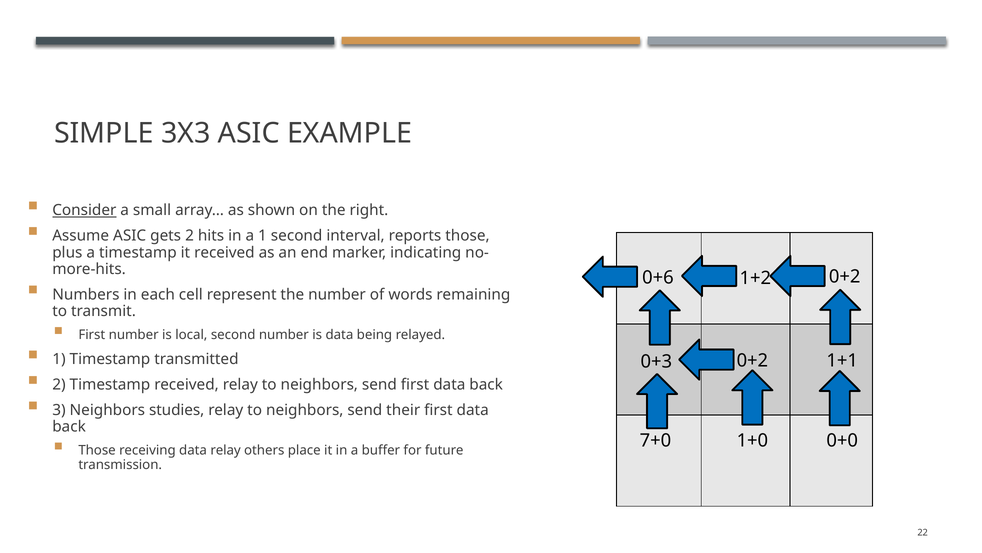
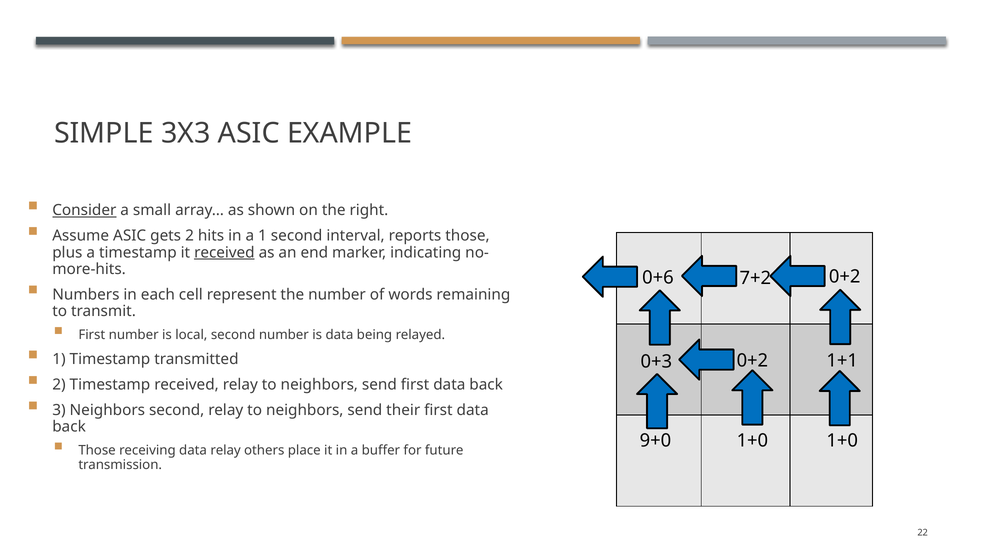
received at (224, 252) underline: none -> present
1+2: 1+2 -> 7+2
Neighbors studies: studies -> second
7+0: 7+0 -> 9+0
1+0 0+0: 0+0 -> 1+0
